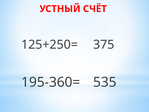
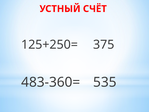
195-360=: 195-360= -> 483-360=
